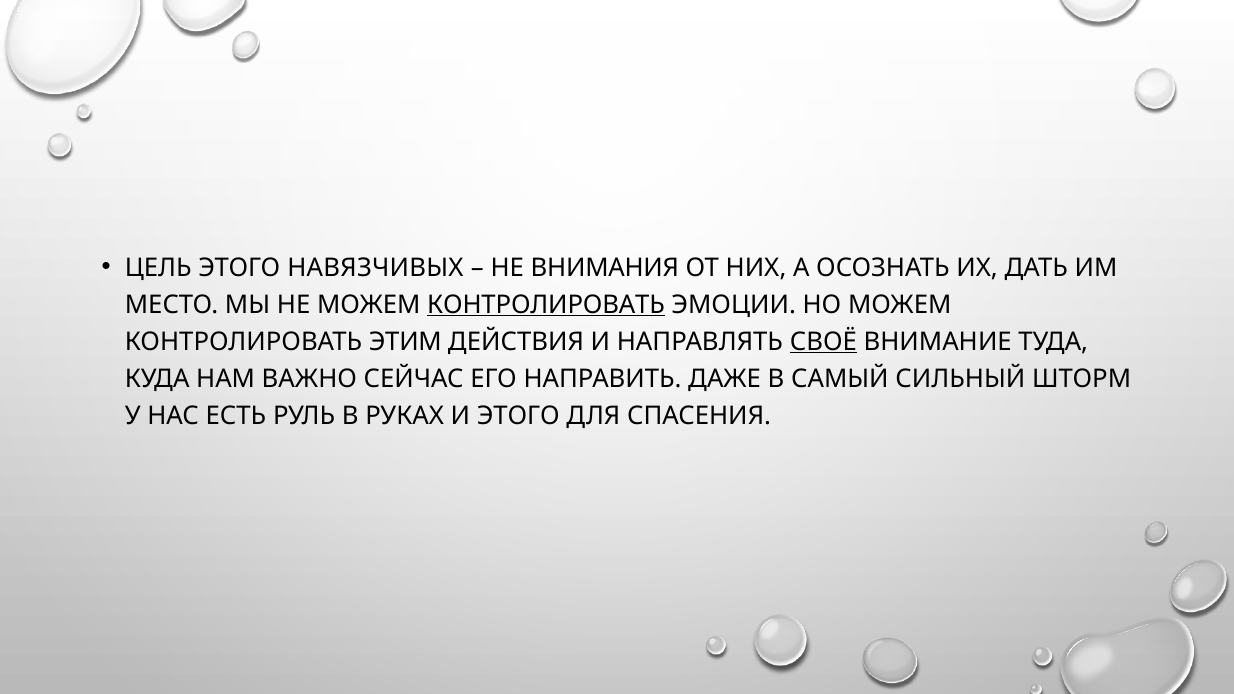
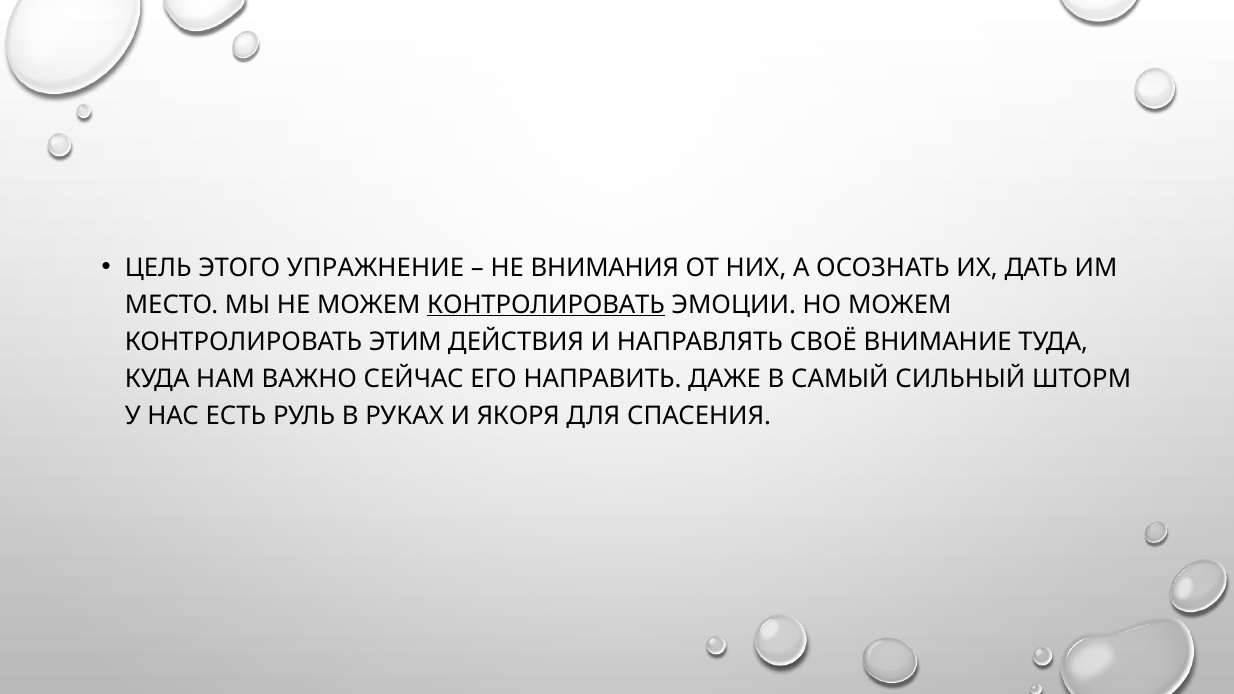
НАВЯЗЧИВЫХ: НАВЯЗЧИВЫХ -> УПРАЖНЕНИЕ
СВОЁ underline: present -> none
И ЭТОГО: ЭТОГО -> ЯКОРЯ
